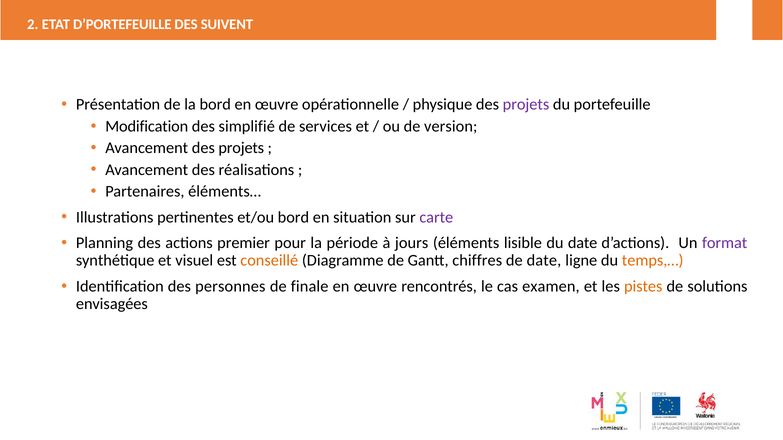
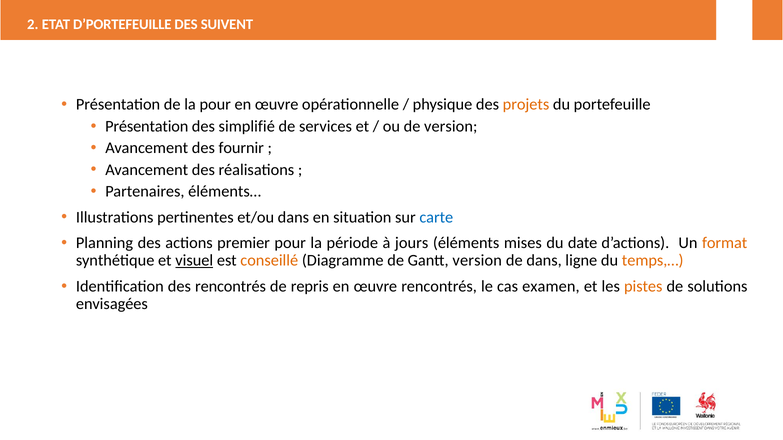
la bord: bord -> pour
projets at (526, 105) colour: purple -> orange
Modification at (147, 126): Modification -> Présentation
Avancement des projets: projets -> fournir
et/ou bord: bord -> dans
carte colour: purple -> blue
lisible: lisible -> mises
format colour: purple -> orange
visuel underline: none -> present
Gantt chiffres: chiffres -> version
de date: date -> dans
des personnes: personnes -> rencontrés
finale: finale -> repris
